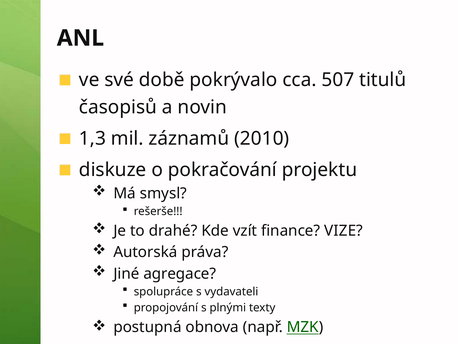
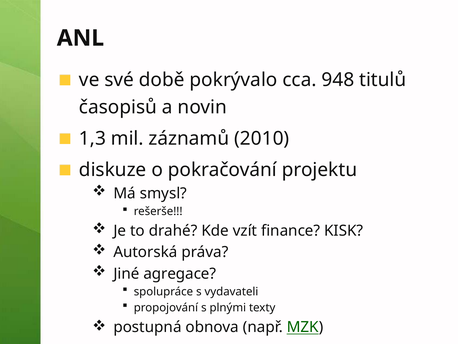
507: 507 -> 948
VIZE: VIZE -> KISK
